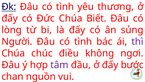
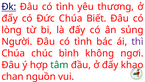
điều: điều -> bình
tâm colour: purple -> green
bước: bước -> khao
